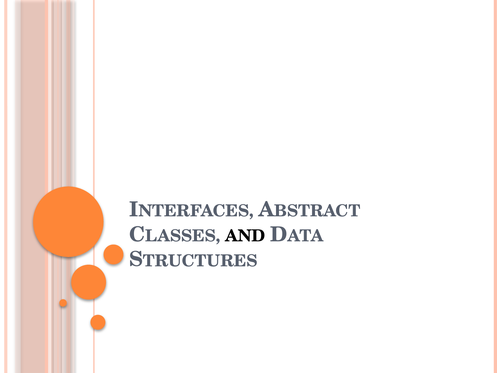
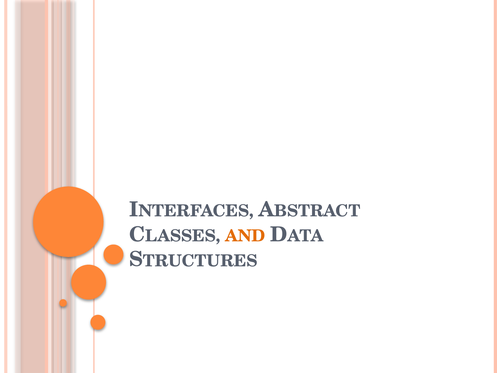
AND colour: black -> orange
